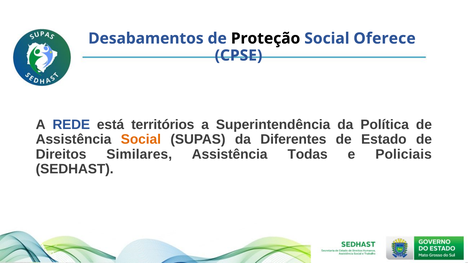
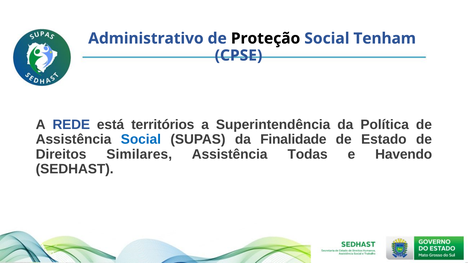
Desabamentos: Desabamentos -> Administrativo
Oferece: Oferece -> Tenham
Social at (141, 140) colour: orange -> blue
Diferentes: Diferentes -> Finalidade
Policiais: Policiais -> Havendo
